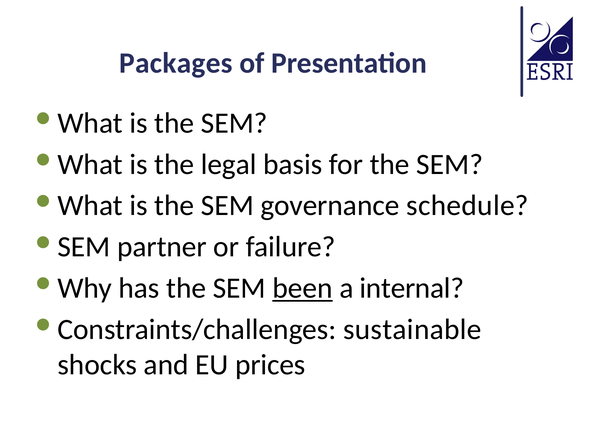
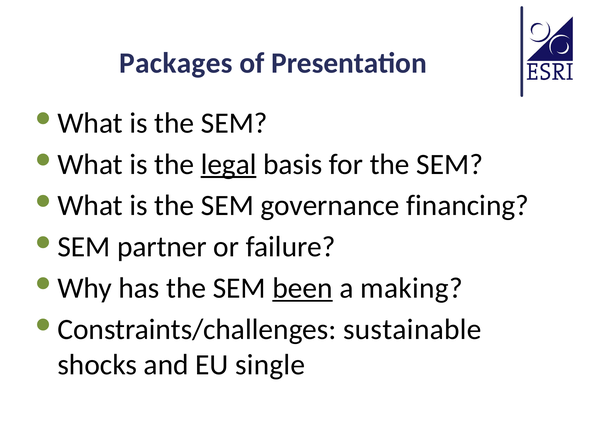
legal underline: none -> present
schedule: schedule -> financing
internal: internal -> making
prices: prices -> single
